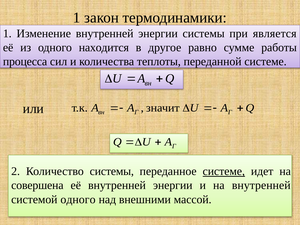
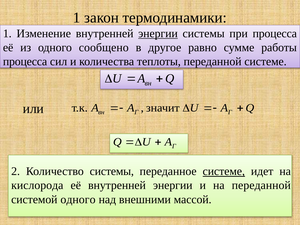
энергии at (158, 33) underline: none -> present
при является: является -> процесса
находится: находится -> сообщено
совершена: совершена -> кислорода
на внутренней: внутренней -> переданной
